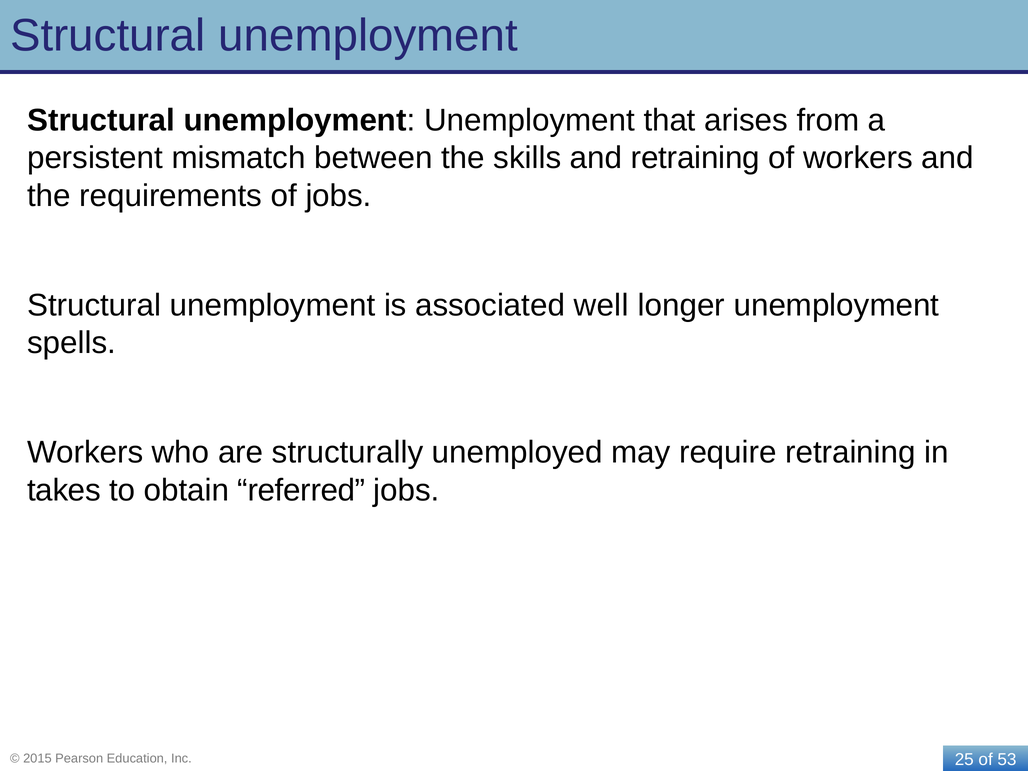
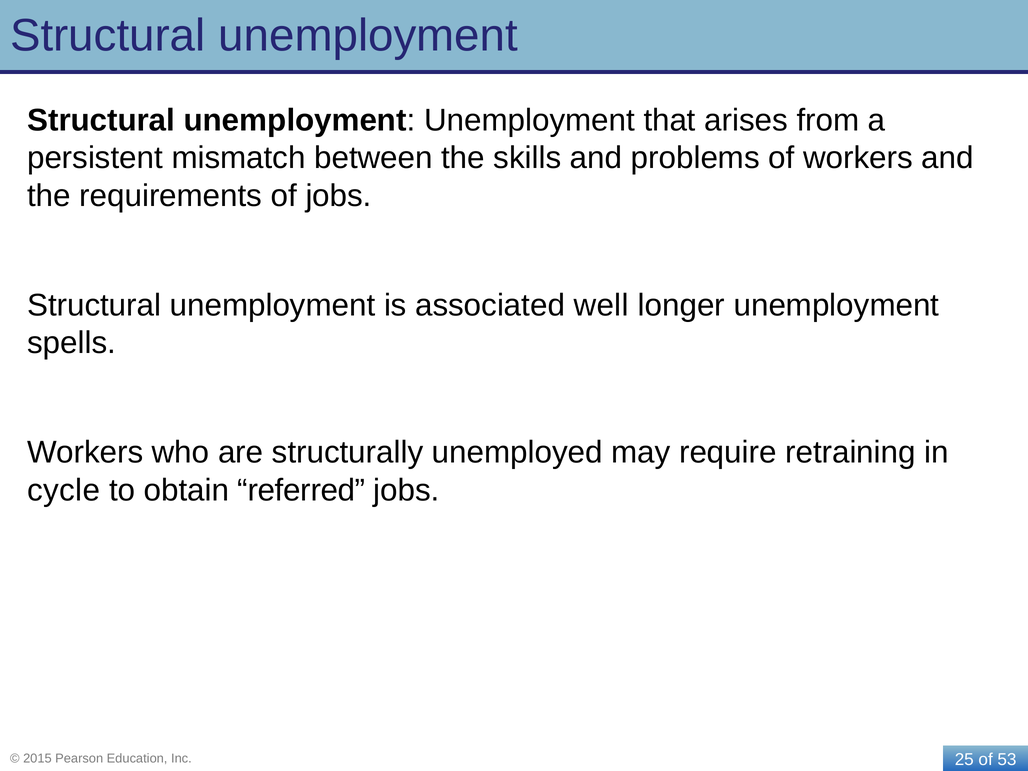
and retraining: retraining -> problems
takes: takes -> cycle
